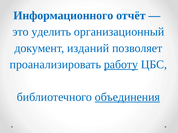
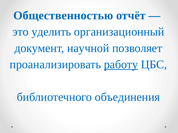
Информационного: Информационного -> Общественностью
изданий: изданий -> научной
объединения underline: present -> none
